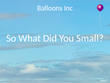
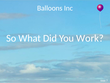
Small: Small -> Work
